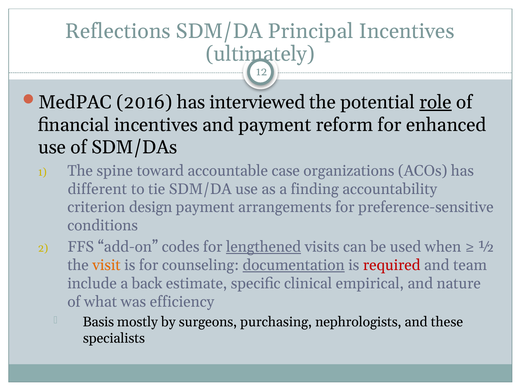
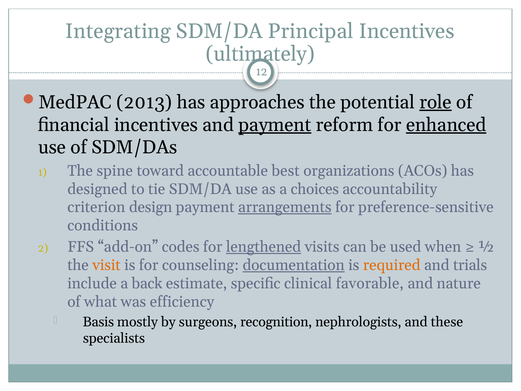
Reflections: Reflections -> Integrating
2016: 2016 -> 2013
interviewed: interviewed -> approaches
payment at (275, 125) underline: none -> present
enhanced underline: none -> present
case: case -> best
different: different -> designed
finding: finding -> choices
arrangements underline: none -> present
required colour: red -> orange
team: team -> trials
empirical: empirical -> favorable
purchasing: purchasing -> recognition
